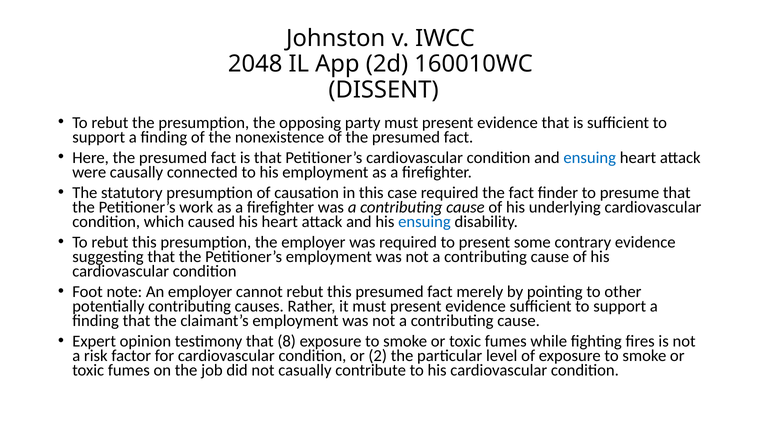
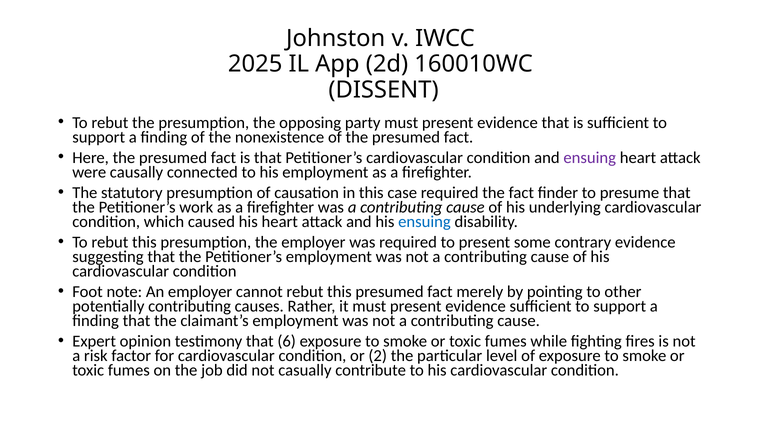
2048: 2048 -> 2025
ensuing at (590, 158) colour: blue -> purple
8: 8 -> 6
